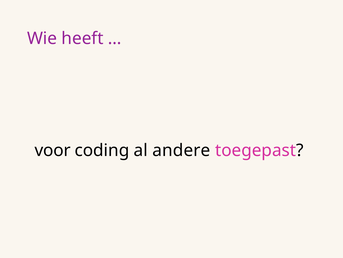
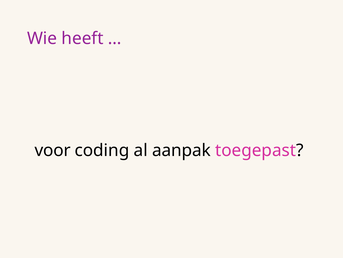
andere: andere -> aanpak
